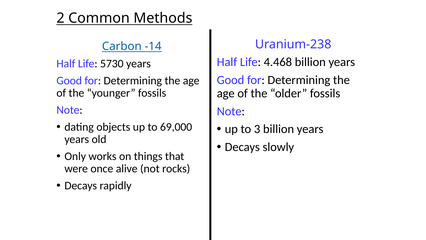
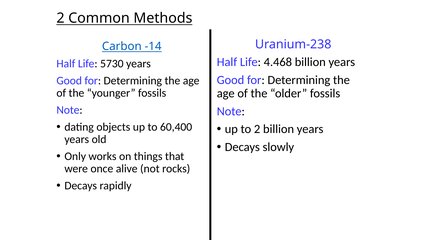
69,000: 69,000 -> 60,400
to 3: 3 -> 2
